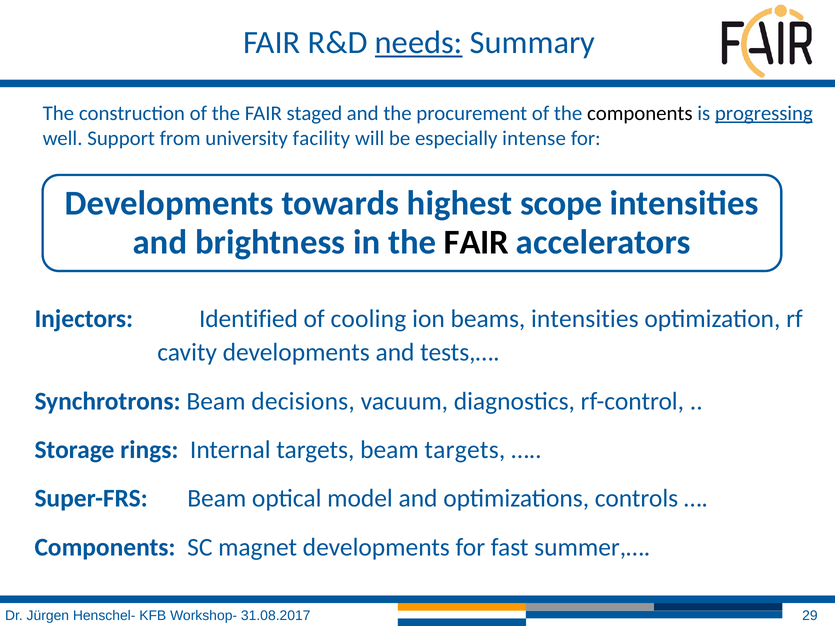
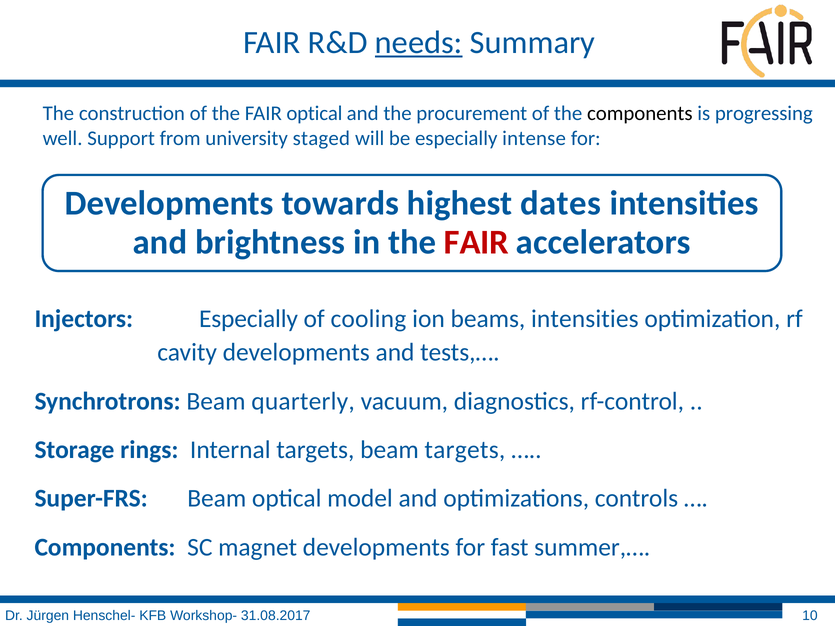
FAIR staged: staged -> optical
progressing underline: present -> none
facility: facility -> staged
scope: scope -> dates
FAIR at (476, 242) colour: black -> red
Injectors Identified: Identified -> Especially
decisions: decisions -> quarterly
29: 29 -> 10
